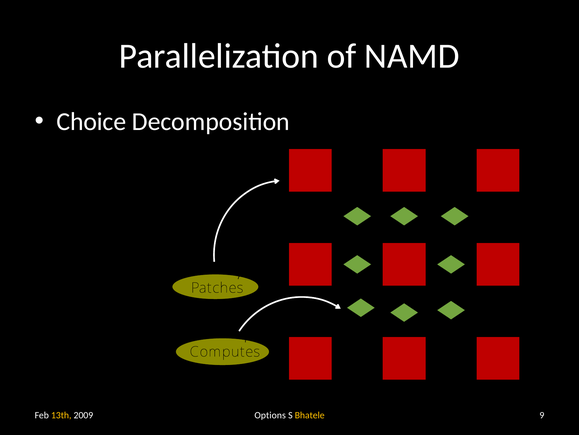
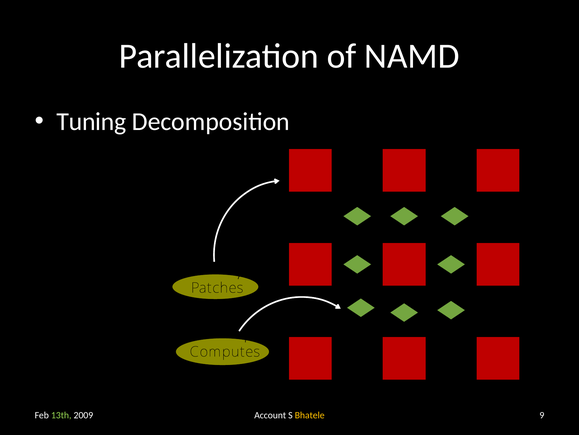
Choice: Choice -> Tuning
Options: Options -> Account
13th colour: yellow -> light green
